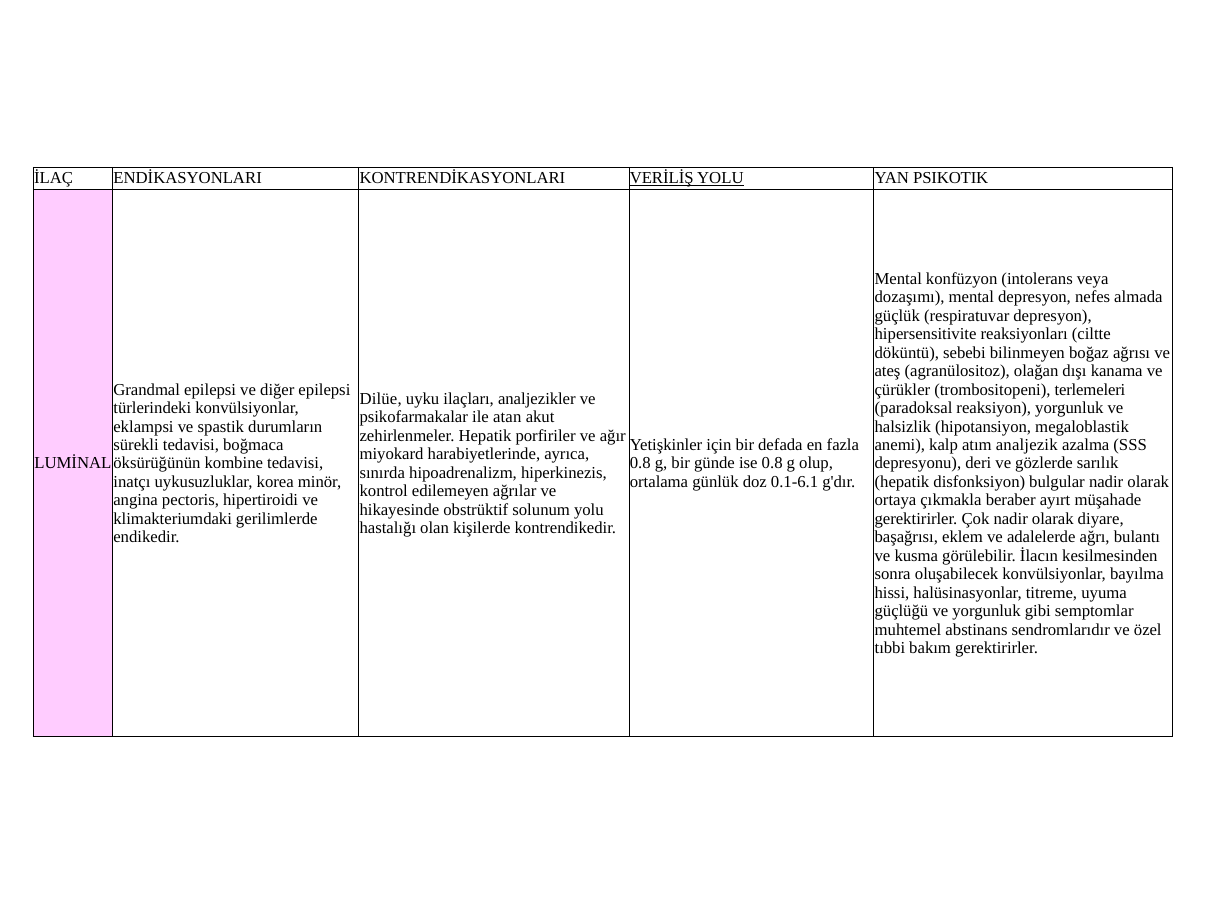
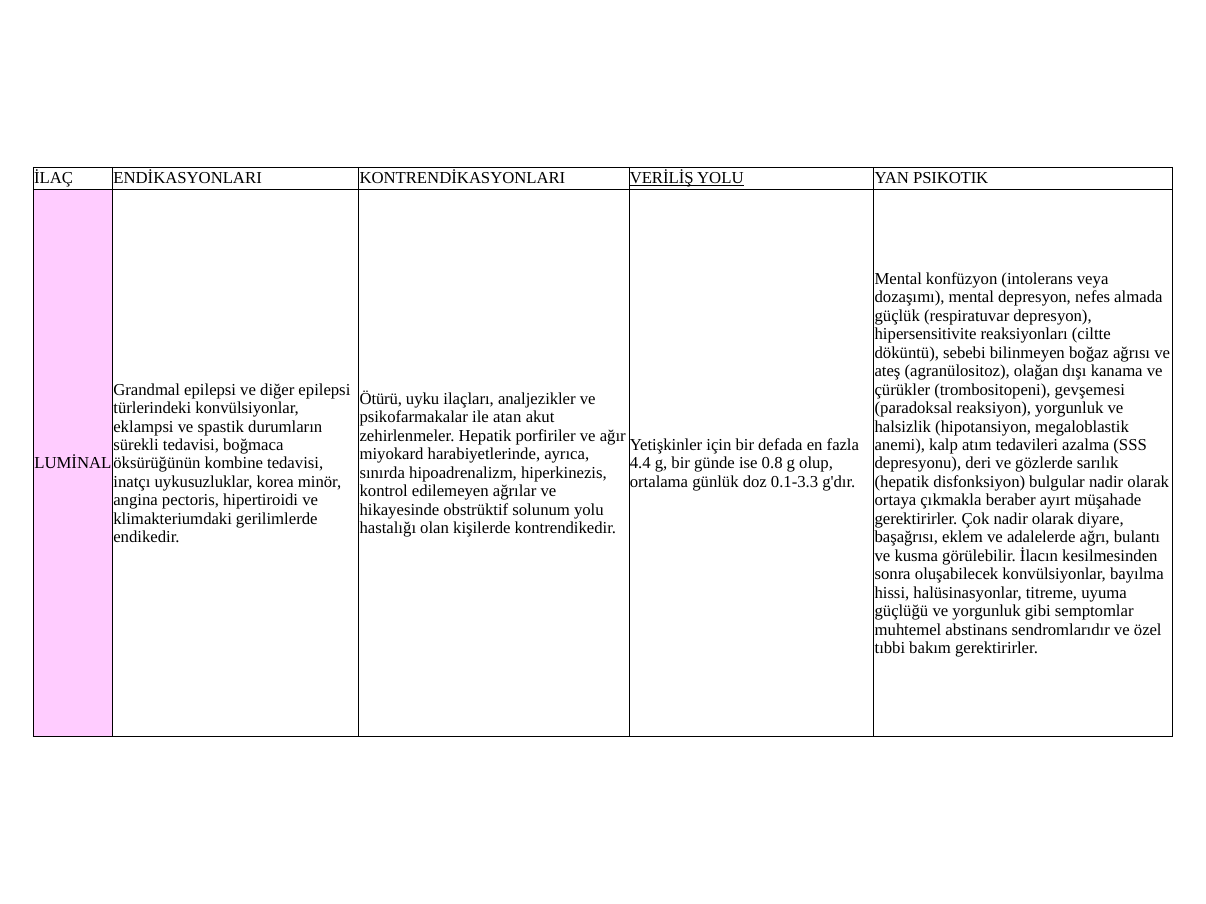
terlemeleri: terlemeleri -> gevşemesi
Dilüe: Dilüe -> Ötürü
analjezik: analjezik -> tedavileri
0.8 at (640, 464): 0.8 -> 4.4
0.1-6.1: 0.1-6.1 -> 0.1-3.3
